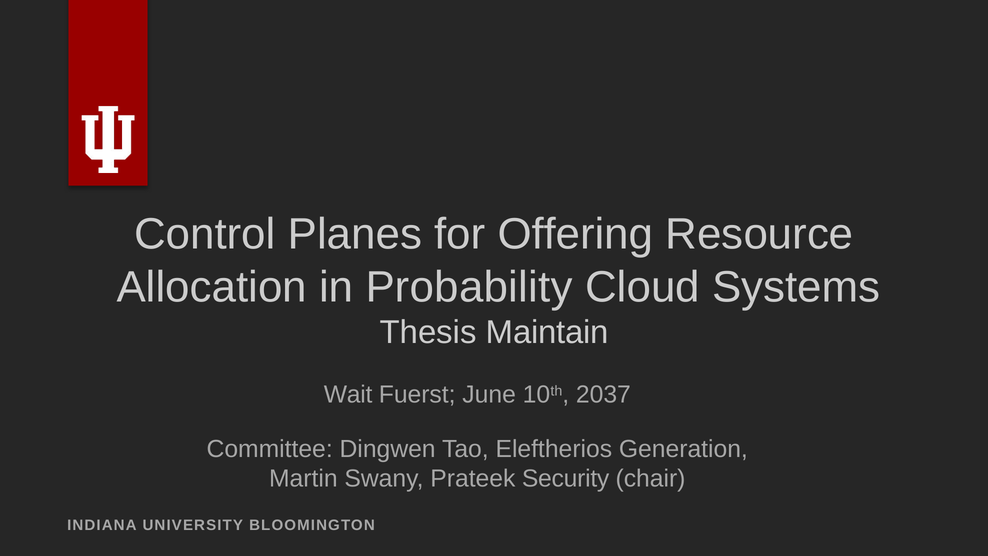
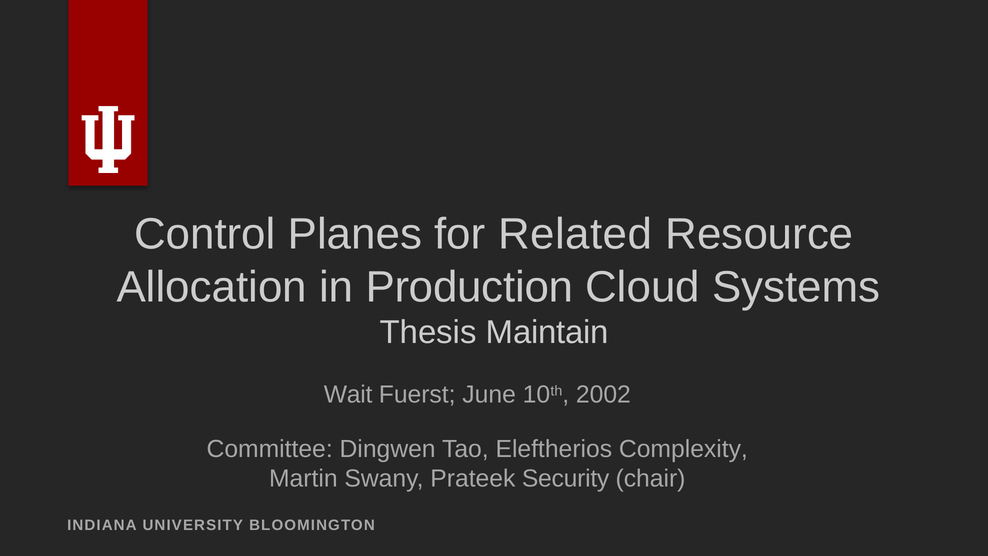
Offering: Offering -> Related
Probability: Probability -> Production
2037: 2037 -> 2002
Generation: Generation -> Complexity
